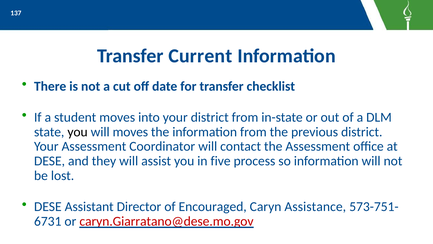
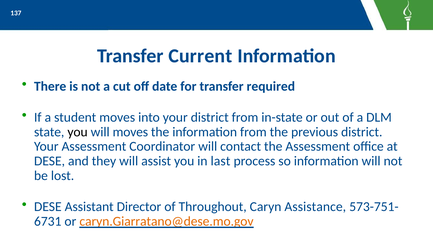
checklist: checklist -> required
five: five -> last
Encouraged: Encouraged -> Throughout
caryn.Giarratano@dese.mo.gov colour: red -> orange
